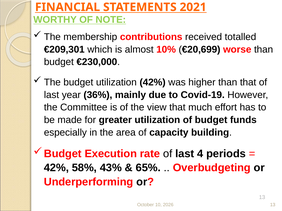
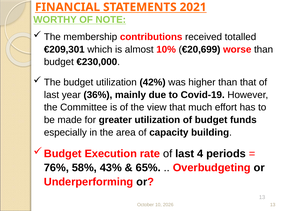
42% at (56, 168): 42% -> 76%
